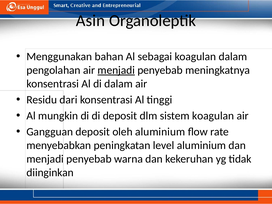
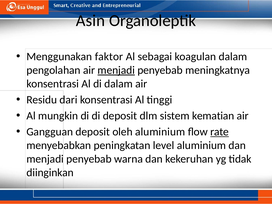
bahan: bahan -> faktor
sistem koagulan: koagulan -> kematian
rate underline: none -> present
